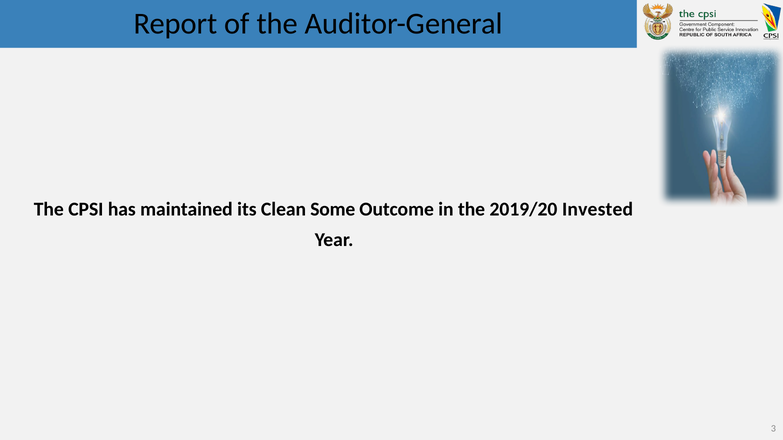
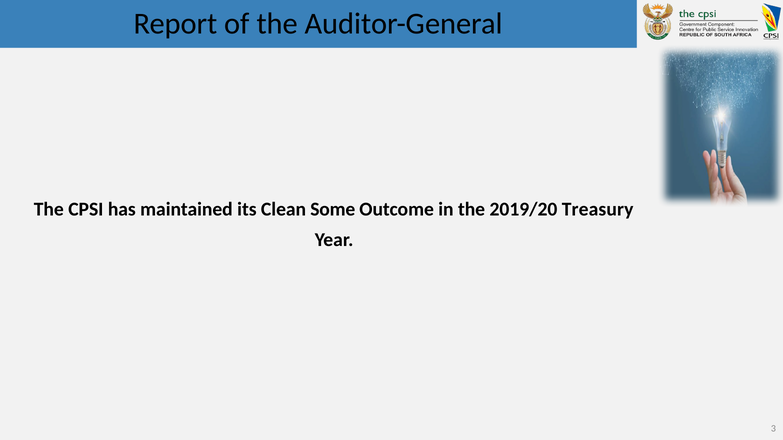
Invested: Invested -> Treasury
